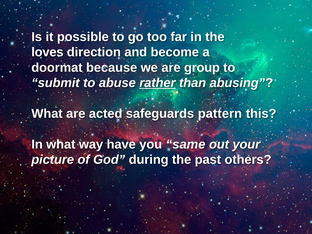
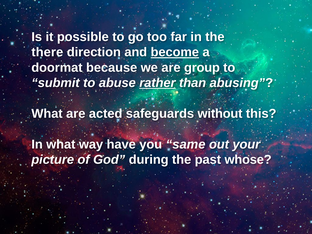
loves: loves -> there
become underline: none -> present
pattern: pattern -> without
others: others -> whose
